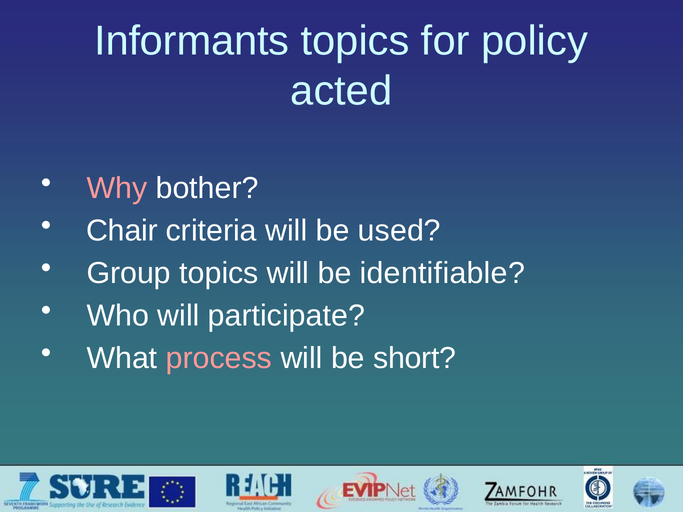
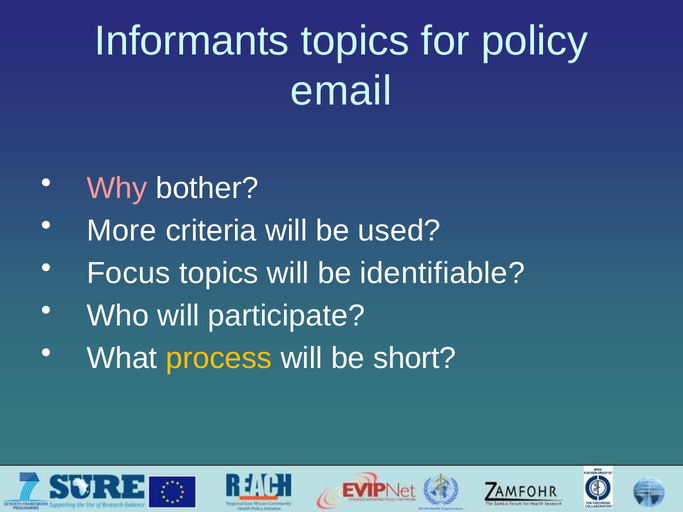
acted: acted -> email
Chair: Chair -> More
Group: Group -> Focus
process colour: pink -> yellow
